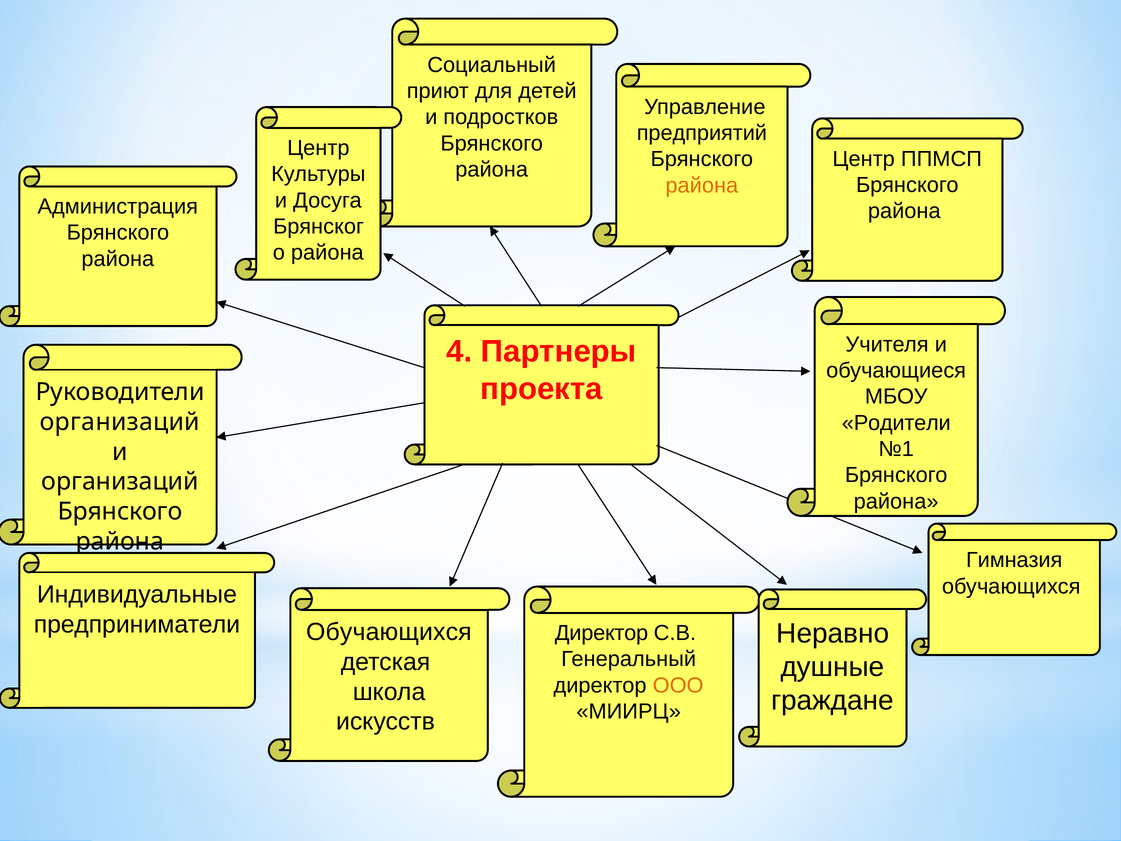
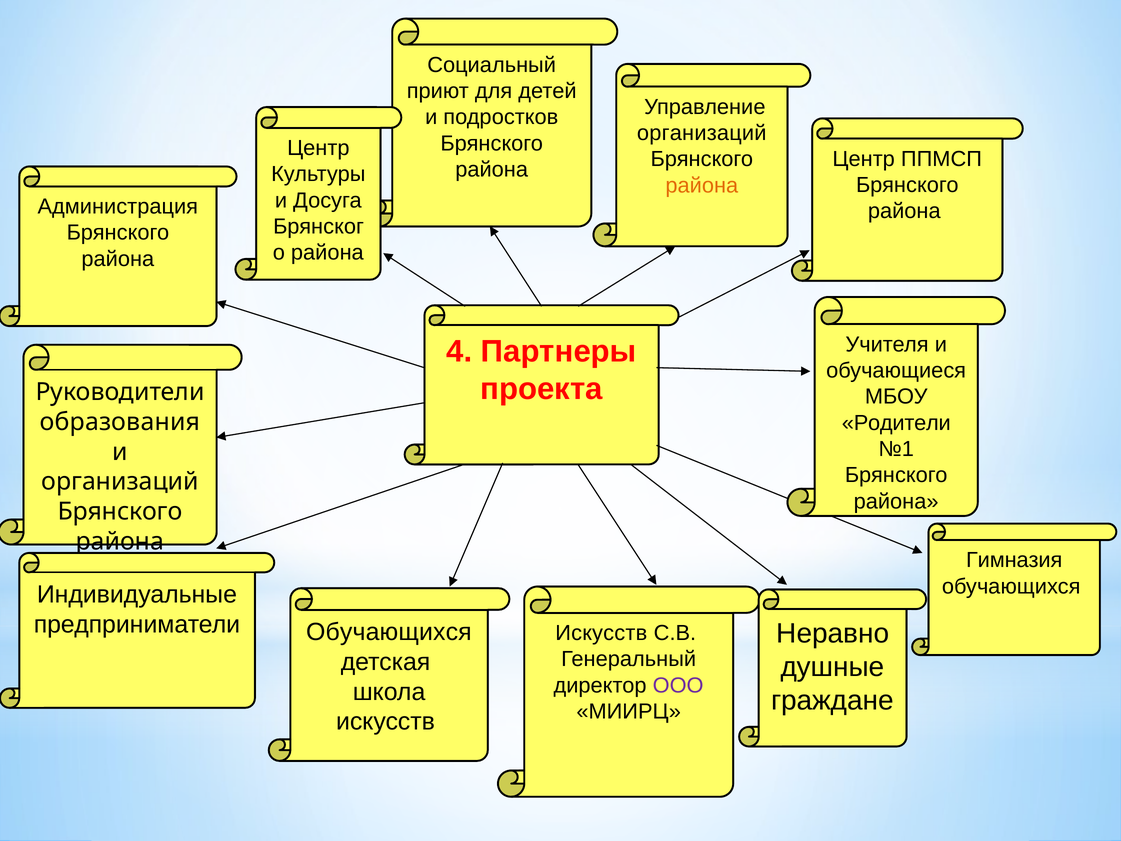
предприятий at (702, 133): предприятий -> организаций
организаций at (120, 422): организаций -> образования
Директор at (601, 633): Директор -> Искусств
ООО colour: orange -> purple
